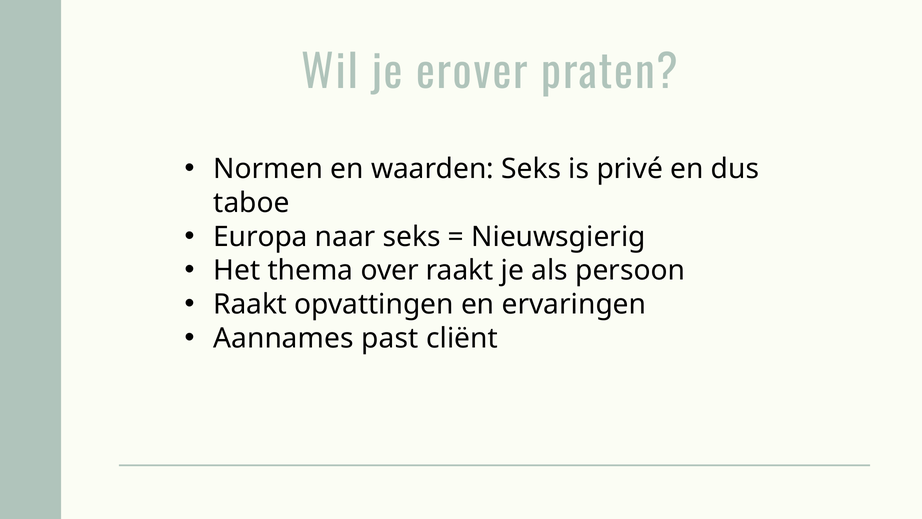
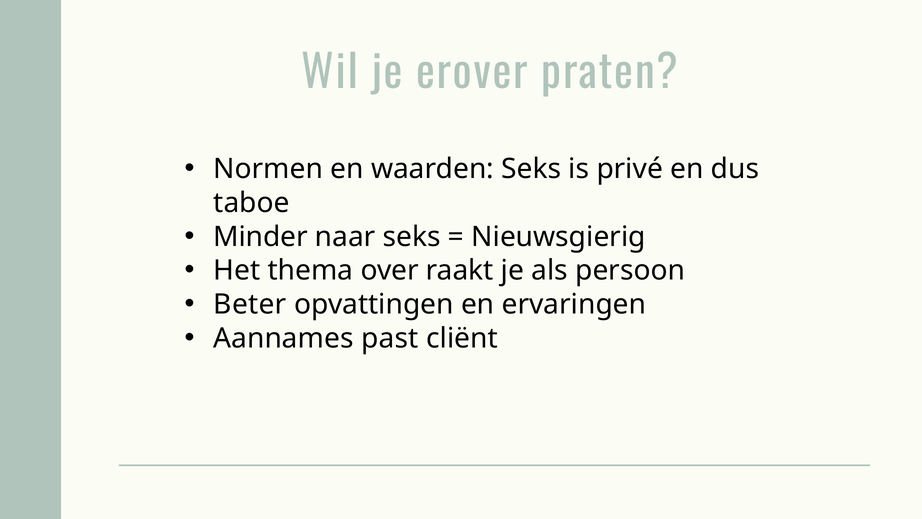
Europa: Europa -> Minder
Raakt at (250, 304): Raakt -> Beter
